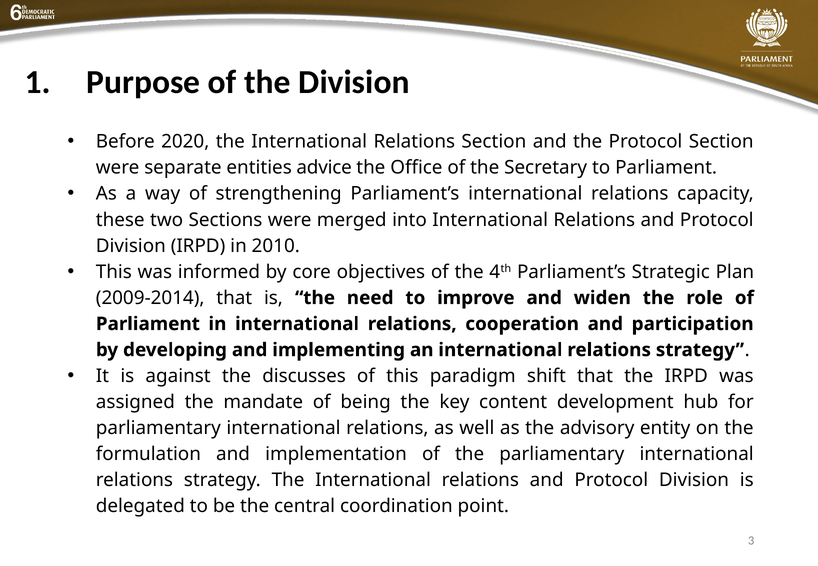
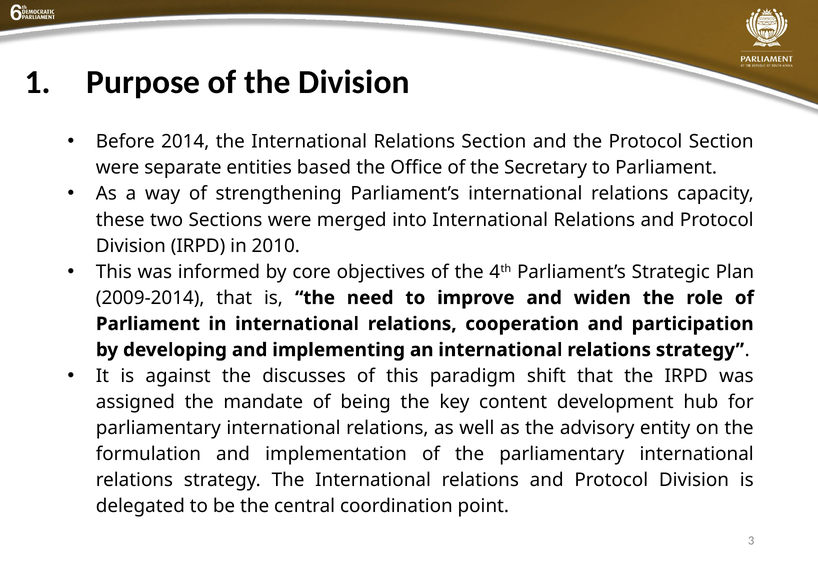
2020: 2020 -> 2014
advice: advice -> based
